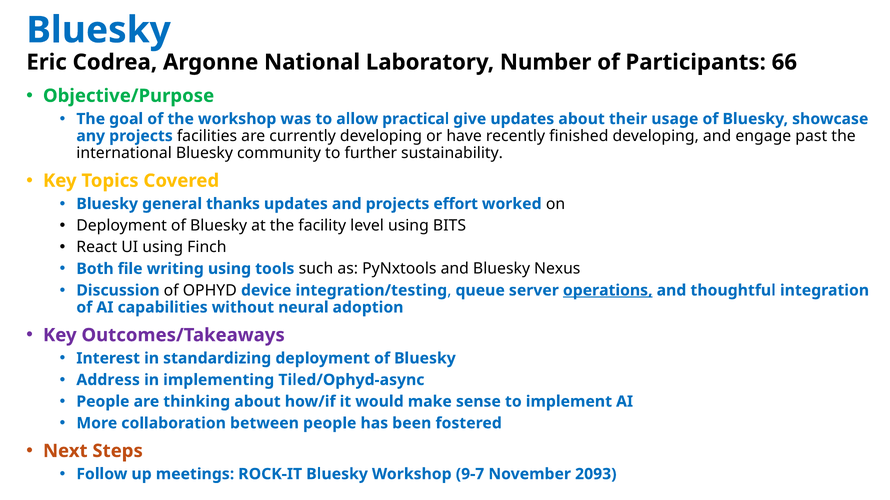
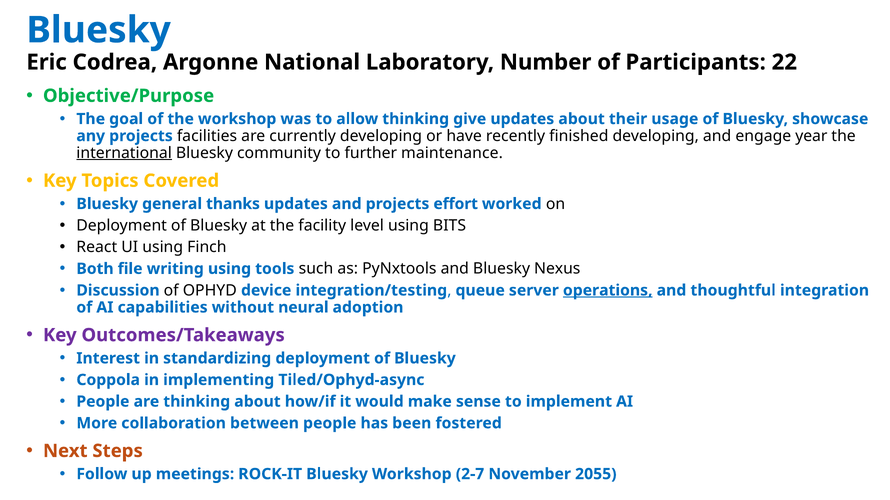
66: 66 -> 22
allow practical: practical -> thinking
past: past -> year
international underline: none -> present
sustainability: sustainability -> maintenance
Address: Address -> Coppola
9-7: 9-7 -> 2-7
2093: 2093 -> 2055
